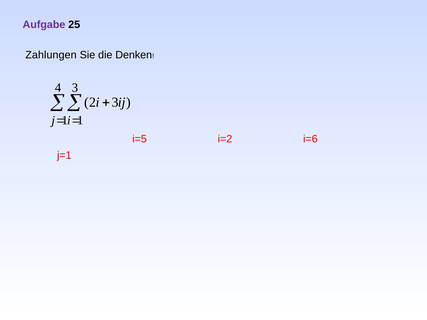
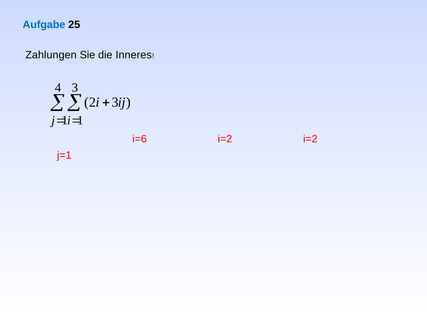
Aufgabe colour: purple -> blue
Denken: Denken -> Inneres
i=5: i=5 -> i=6
i=2 i=6: i=6 -> i=2
